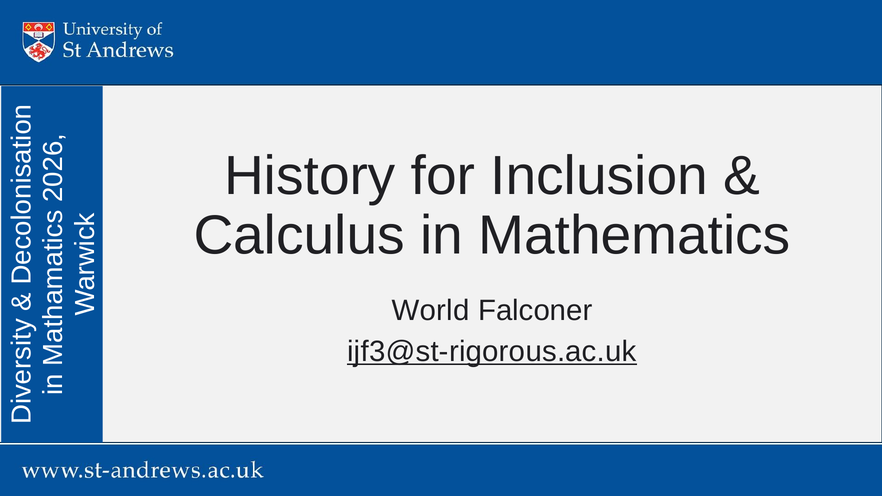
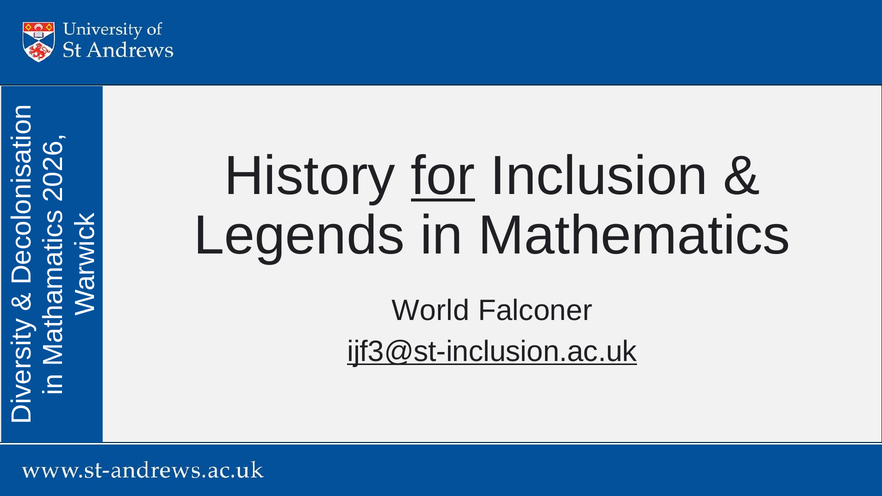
for underline: none -> present
Calculus: Calculus -> Legends
ijf3@st-rigorous.ac.uk: ijf3@st-rigorous.ac.uk -> ijf3@st-inclusion.ac.uk
